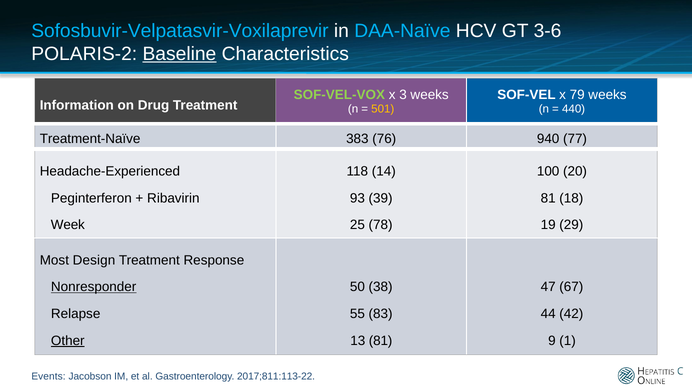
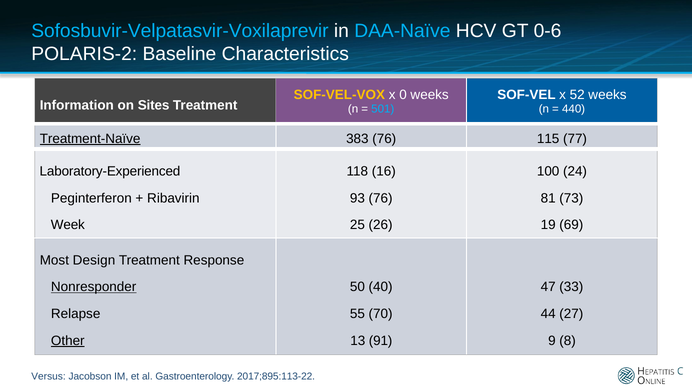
3-6: 3-6 -> 0-6
Baseline underline: present -> none
SOF-VEL-VOX colour: light green -> yellow
3: 3 -> 0
79: 79 -> 52
Drug: Drug -> Sites
501 colour: yellow -> light blue
Treatment-Naïve underline: none -> present
940: 940 -> 115
Headache-Experienced: Headache-Experienced -> Laboratory-Experienced
14: 14 -> 16
20: 20 -> 24
93 39: 39 -> 76
18: 18 -> 73
78: 78 -> 26
29: 29 -> 69
38: 38 -> 40
67: 67 -> 33
83: 83 -> 70
42: 42 -> 27
13 81: 81 -> 91
1: 1 -> 8
Events: Events -> Versus
2017;811:113-22: 2017;811:113-22 -> 2017;895:113-22
